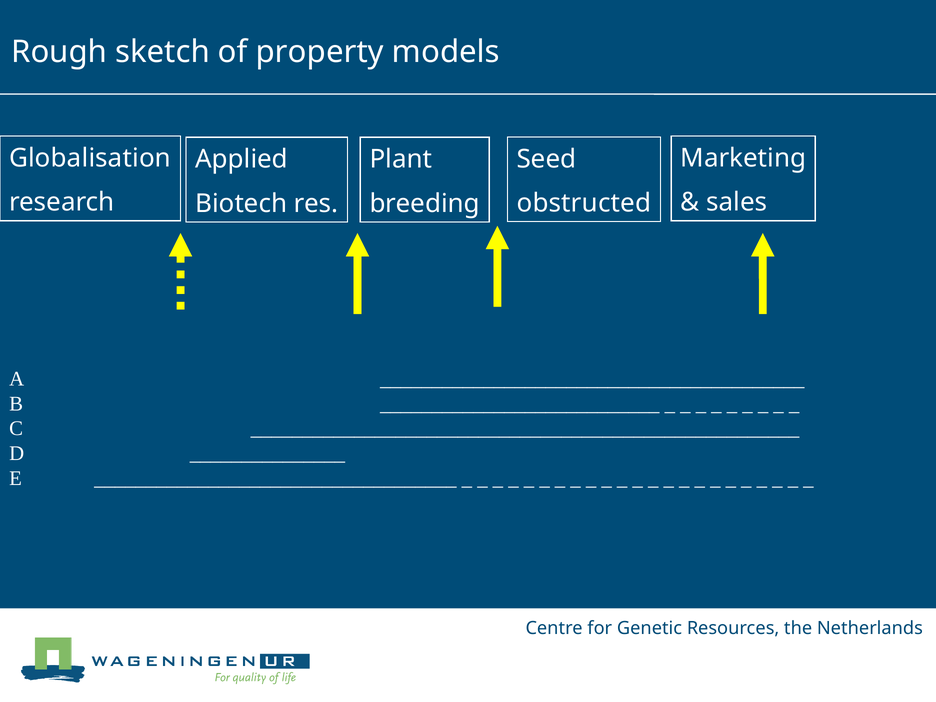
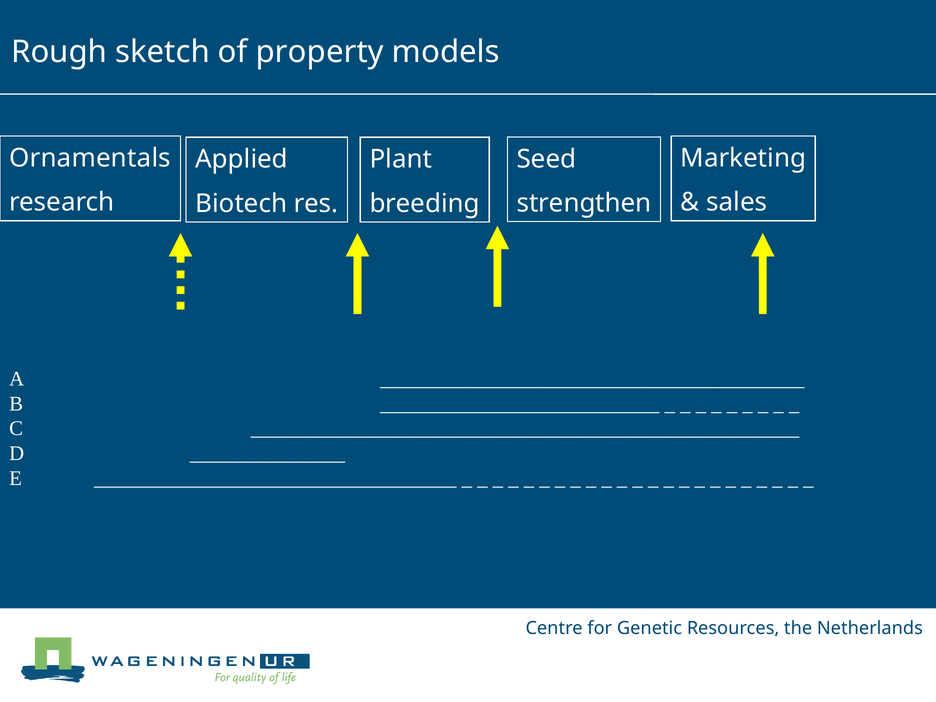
Globalisation: Globalisation -> Ornamentals
obstructed: obstructed -> strengthen
